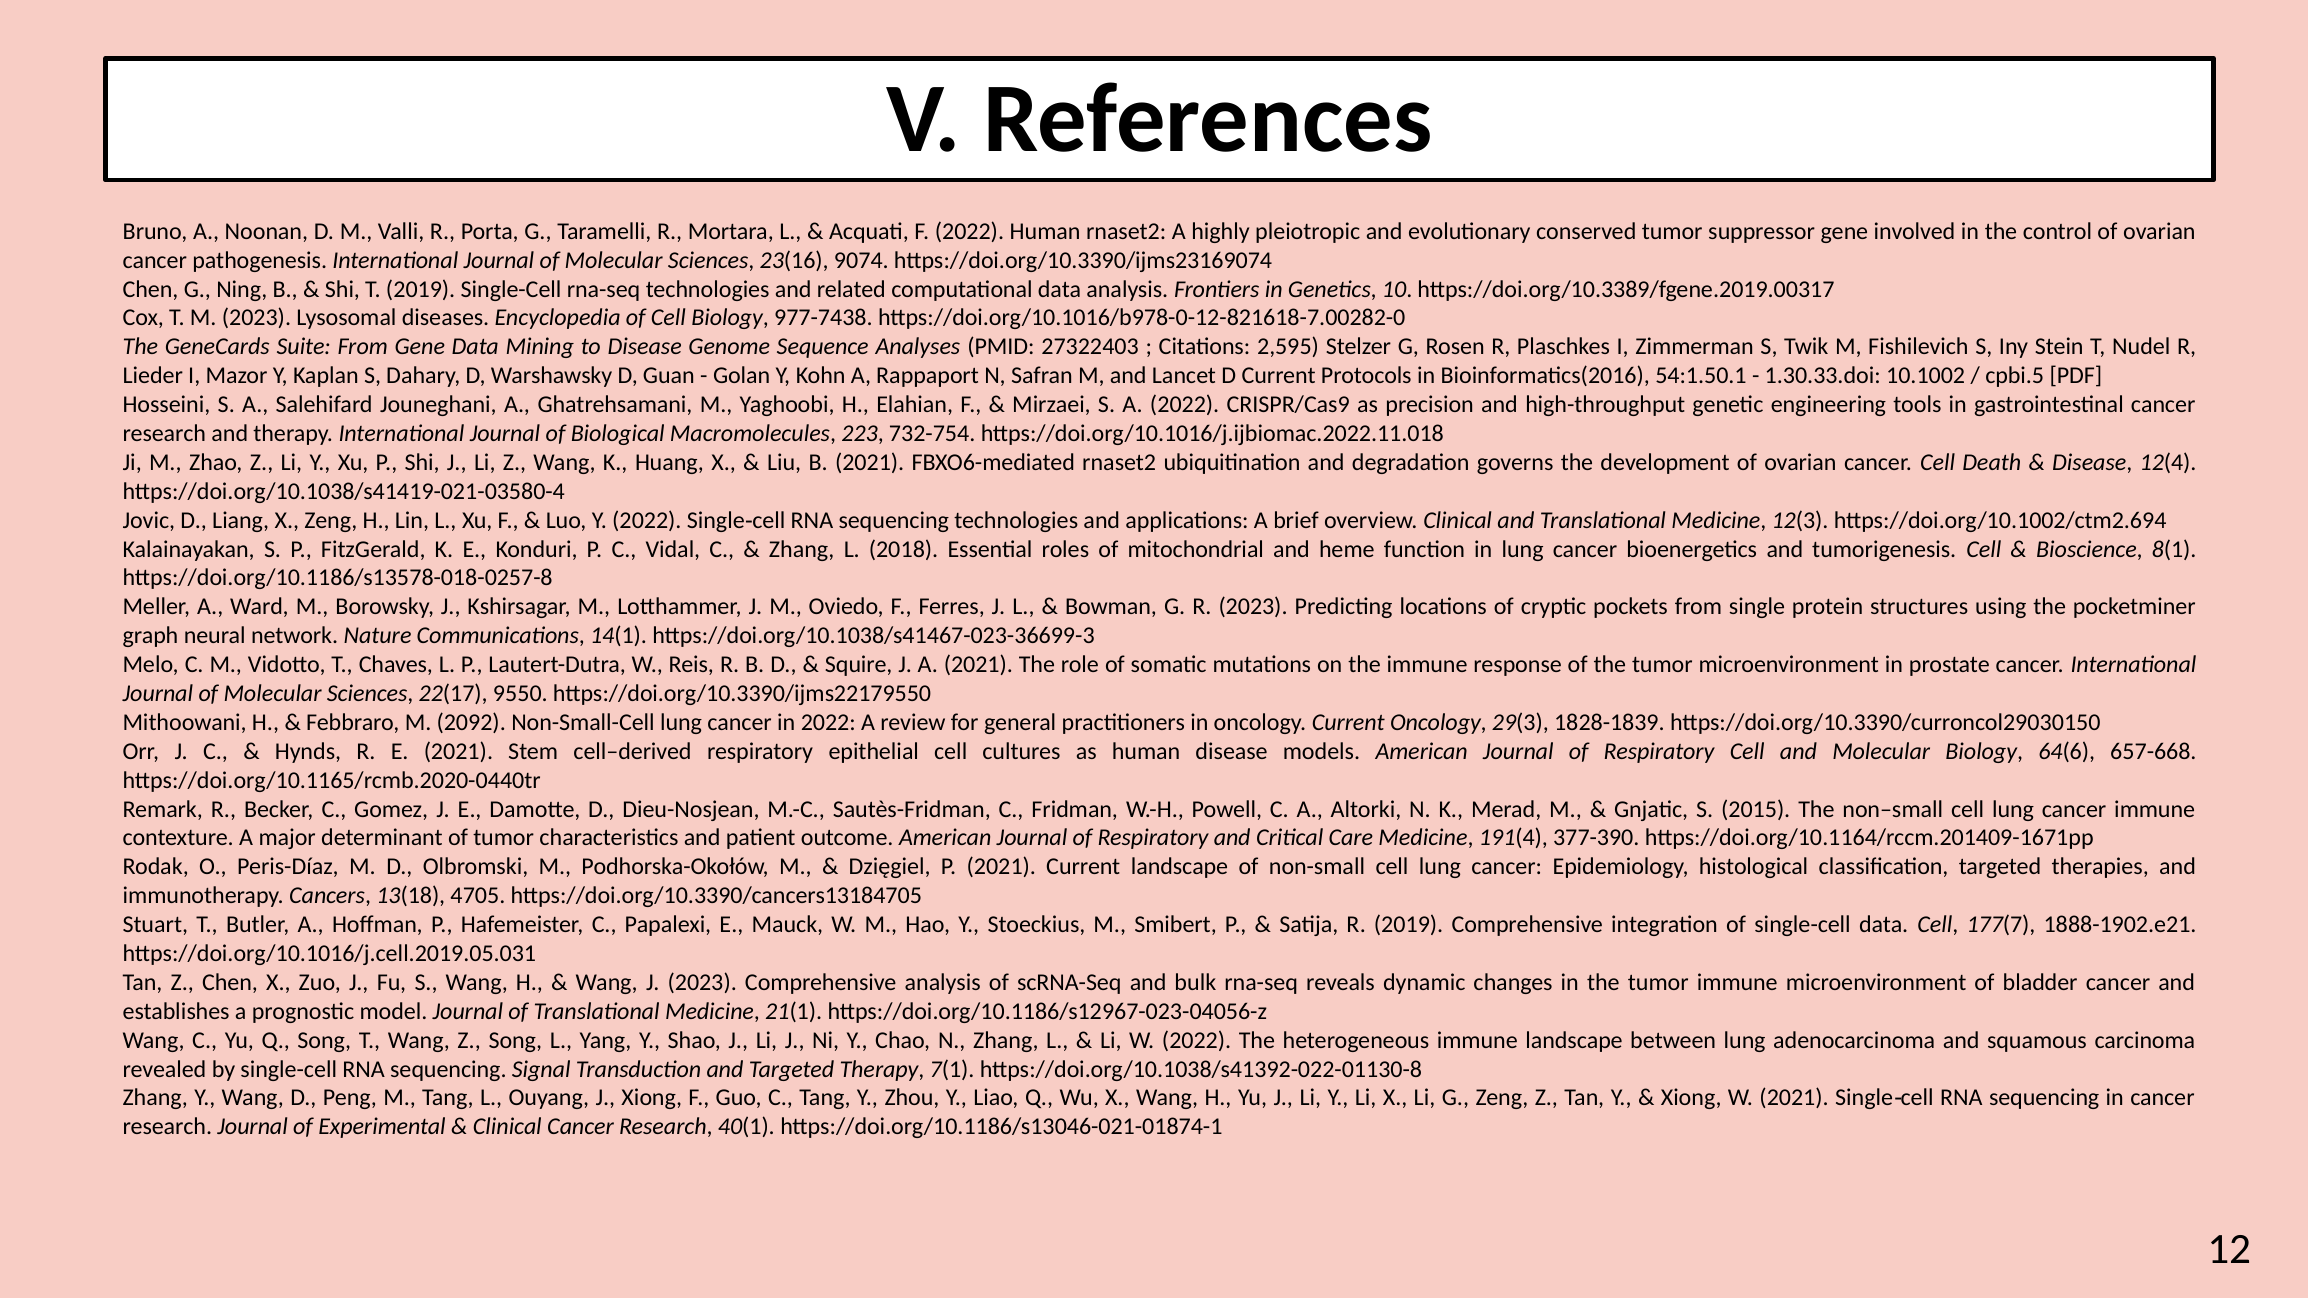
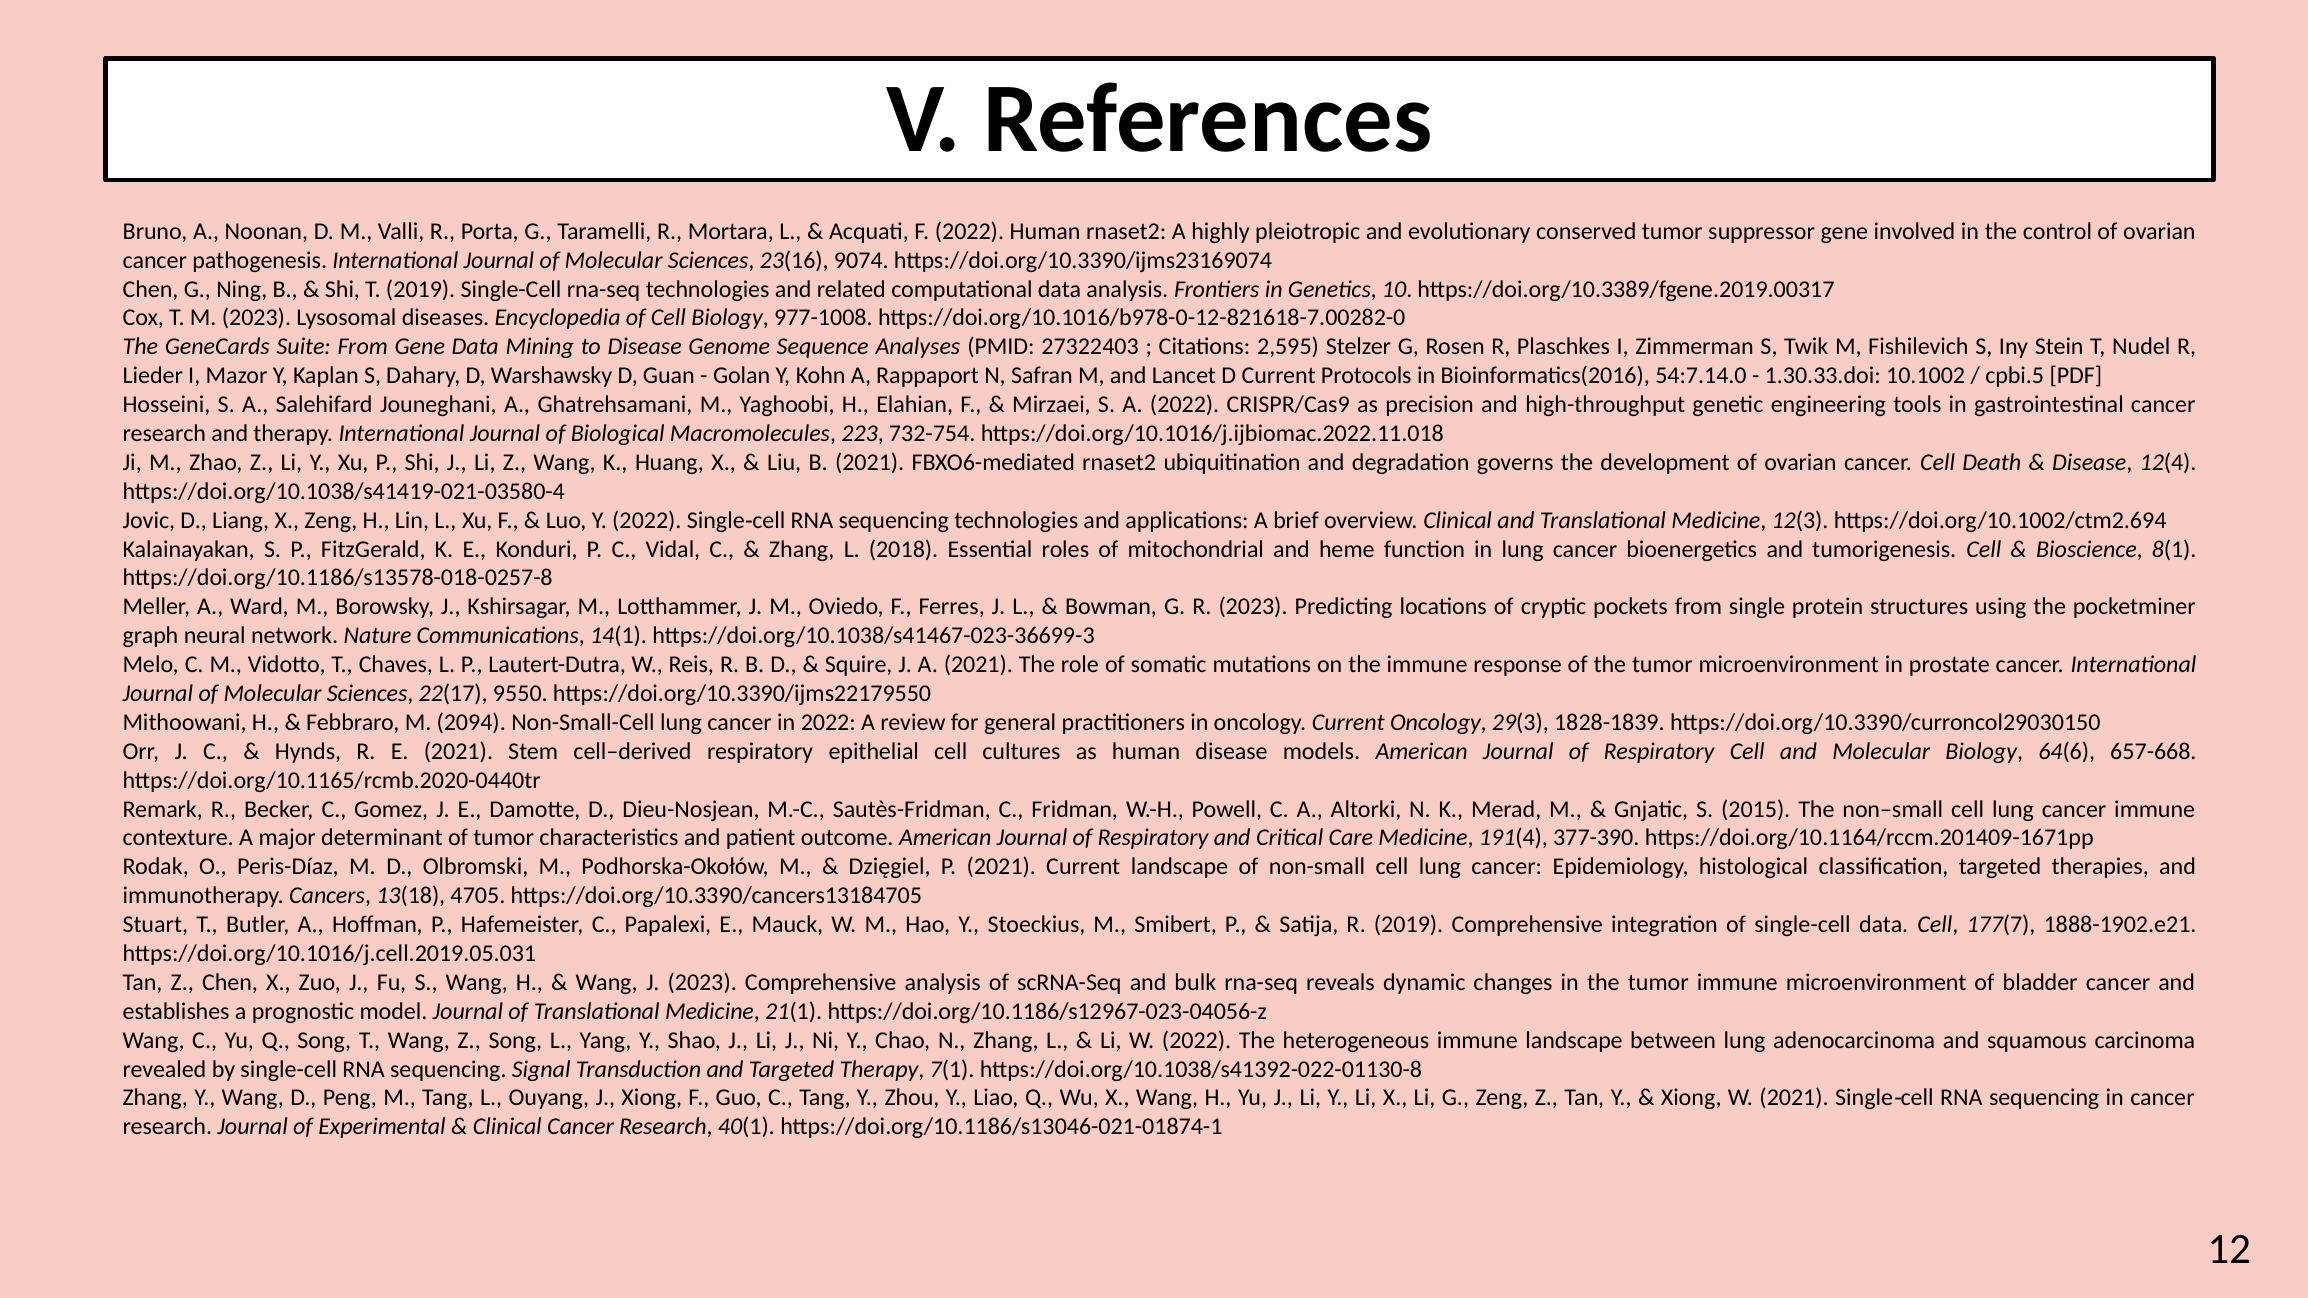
977-7438: 977-7438 -> 977-1008
54:1.50.1: 54:1.50.1 -> 54:7.14.0
2092: 2092 -> 2094
